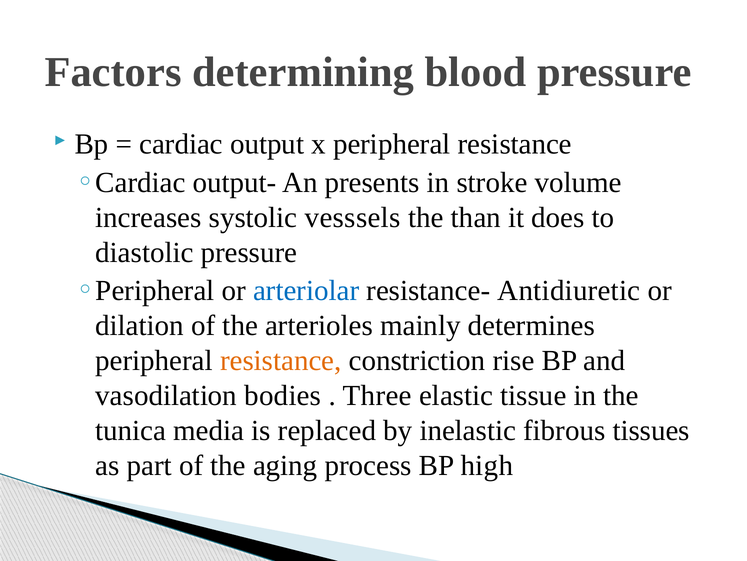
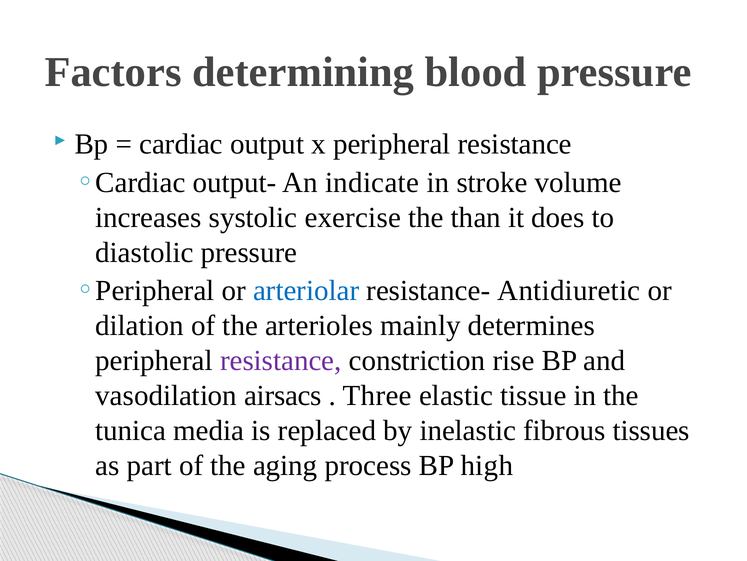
presents: presents -> indicate
vesssels: vesssels -> exercise
resistance at (281, 360) colour: orange -> purple
bodies: bodies -> airsacs
